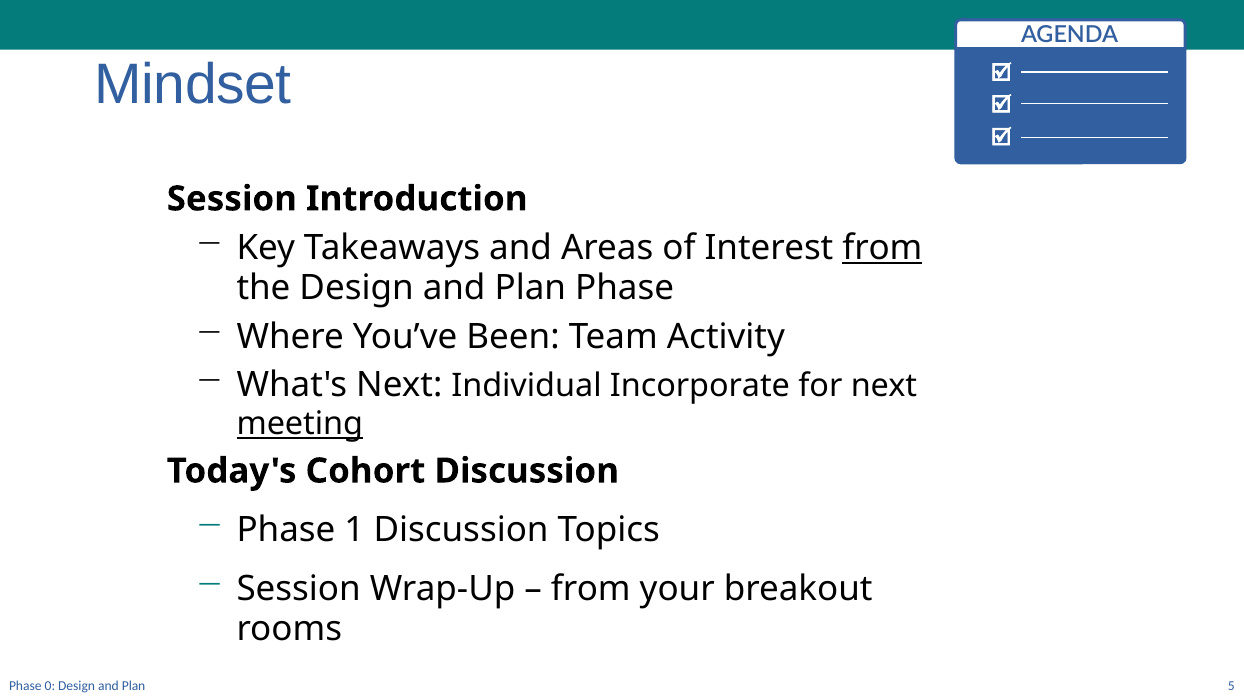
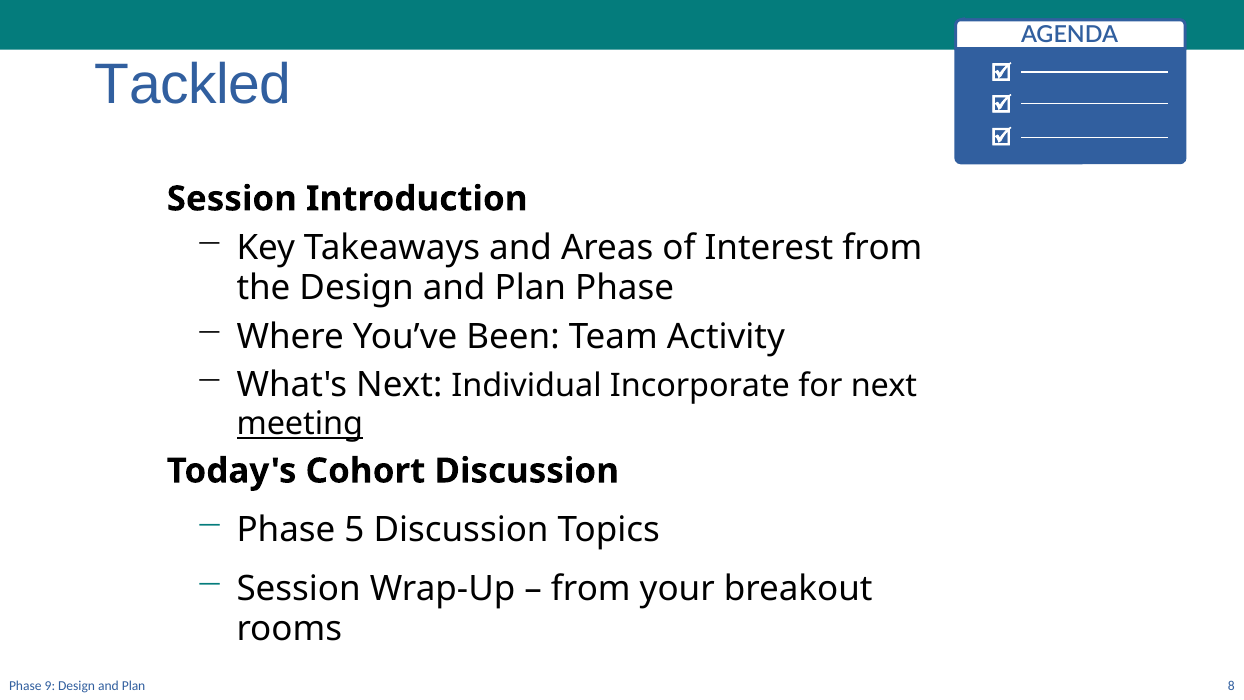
Mindset: Mindset -> Tackled
from at (882, 247) underline: present -> none
1: 1 -> 5
0: 0 -> 9
5: 5 -> 8
